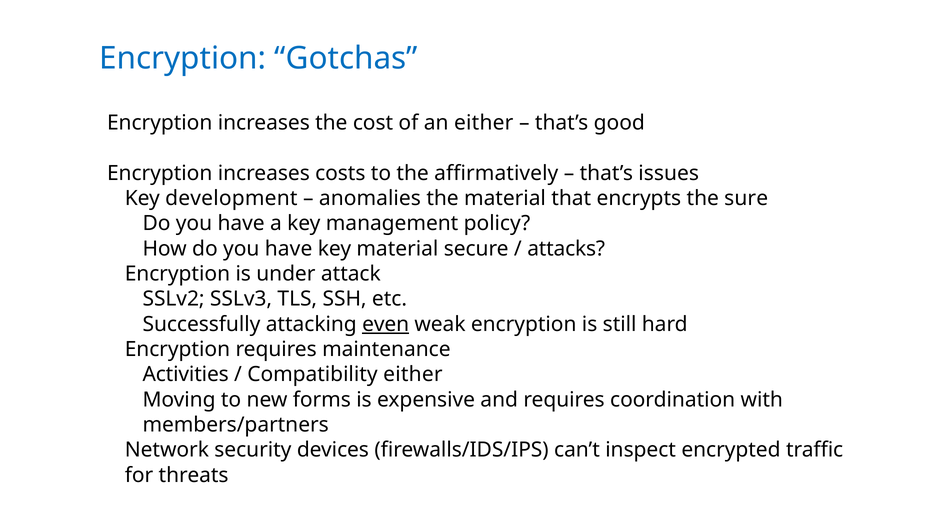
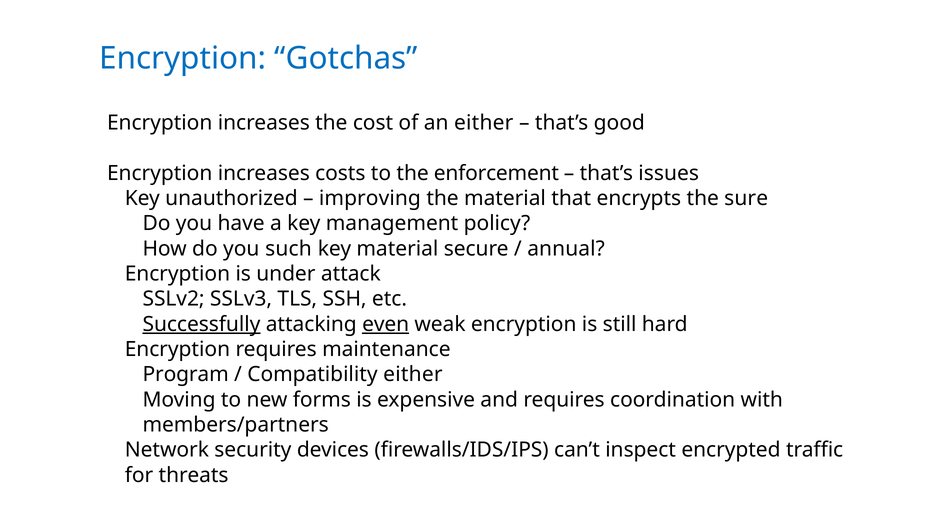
affirmatively: affirmatively -> enforcement
development: development -> unauthorized
anomalies: anomalies -> improving
How do you have: have -> such
attacks: attacks -> annual
Successfully underline: none -> present
Activities at (186, 375): Activities -> Program
